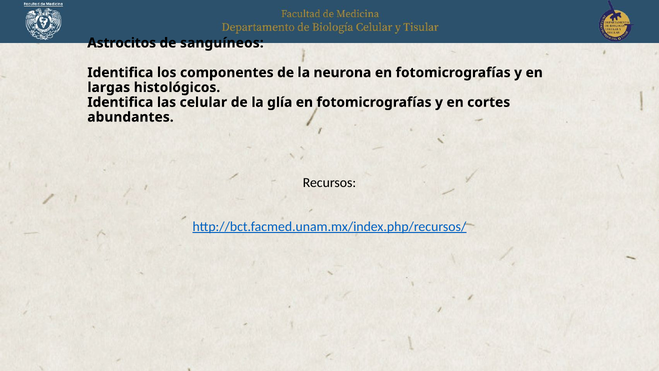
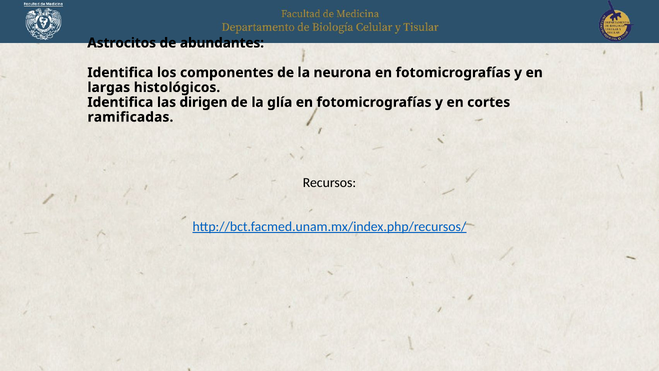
sanguíneos: sanguíneos -> abundantes
celular: celular -> dirigen
abundantes: abundantes -> ramificadas
